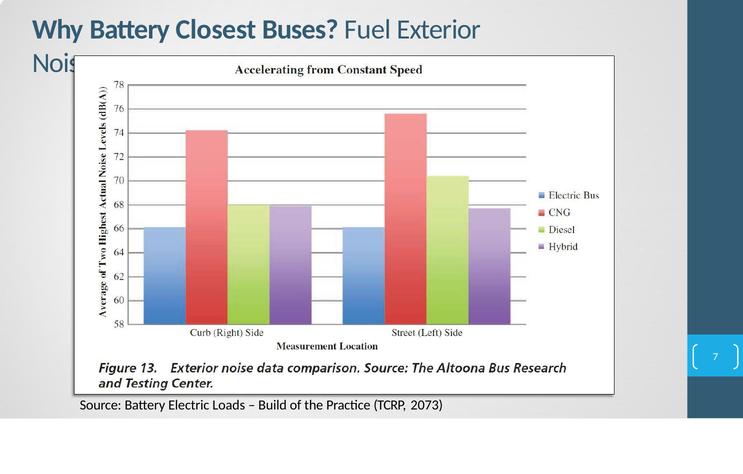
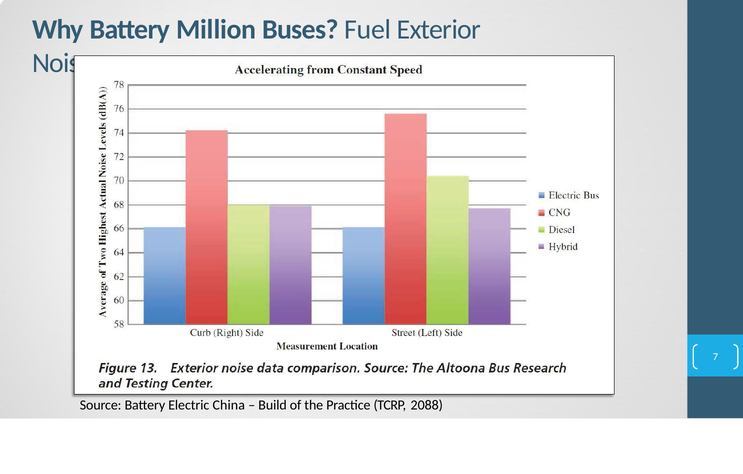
Closest: Closest -> Million
Loads: Loads -> China
2073: 2073 -> 2088
